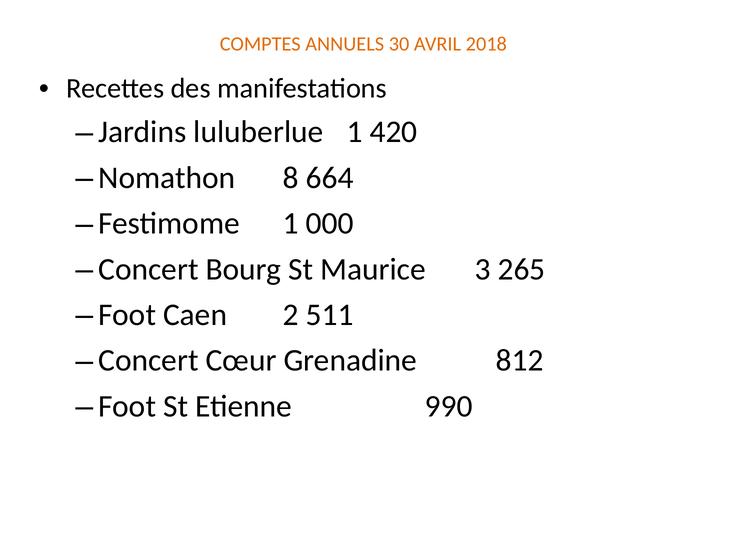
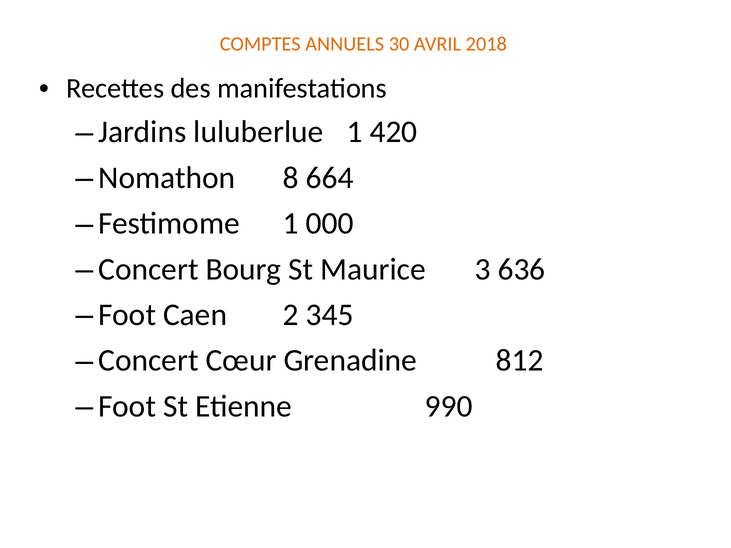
265: 265 -> 636
511: 511 -> 345
